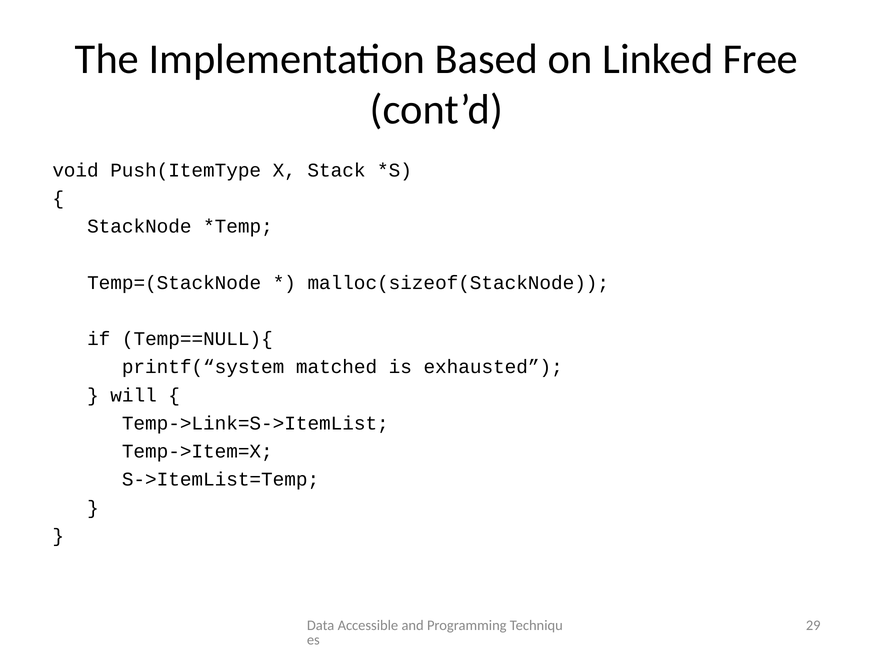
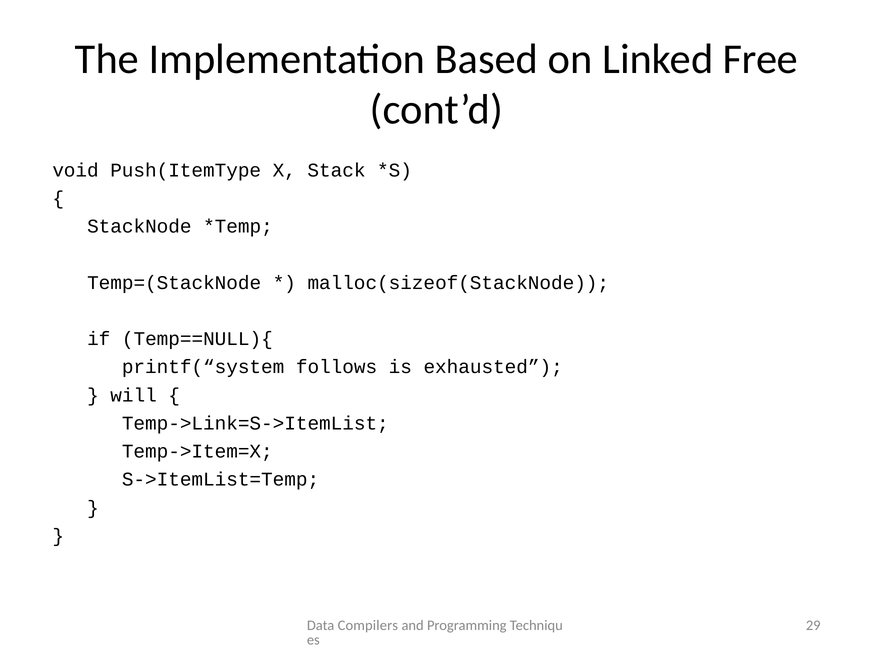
matched: matched -> follows
Accessible: Accessible -> Compilers
